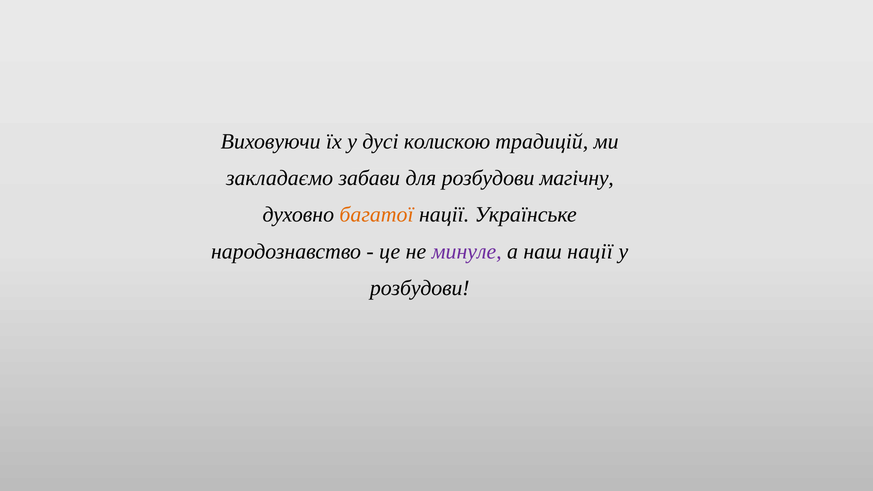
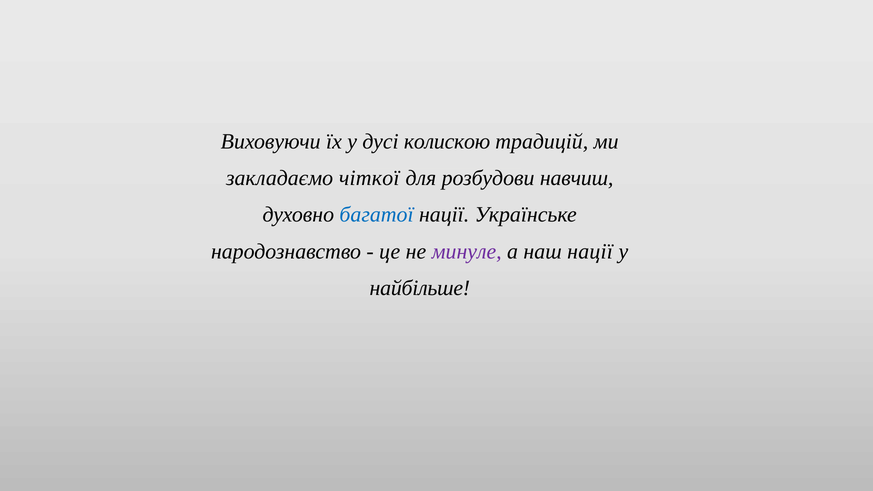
забави: забави -> чіткої
магічну: магічну -> навчиш
багатої colour: orange -> blue
розбудови at (420, 288): розбудови -> найбільше
